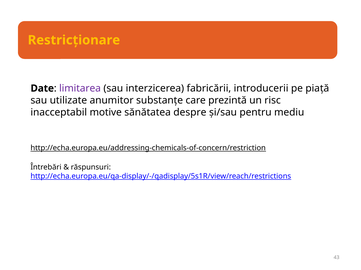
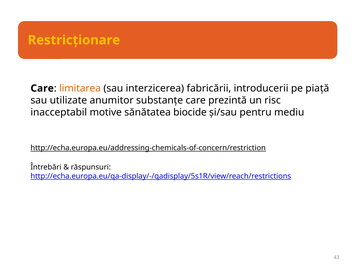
Date at (42, 89): Date -> Care
limitarea colour: purple -> orange
despre: despre -> biocide
